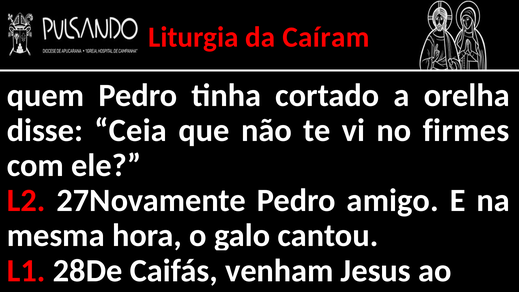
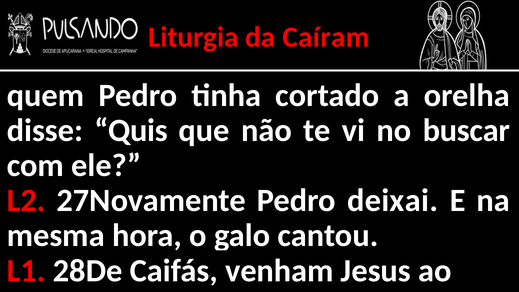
Ceia: Ceia -> Quis
firmes: firmes -> buscar
amigo: amigo -> deixai
